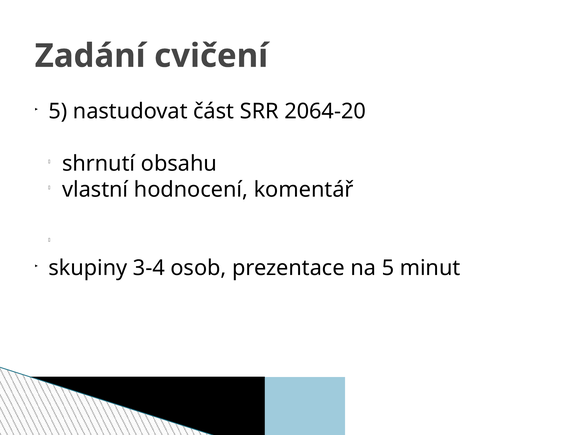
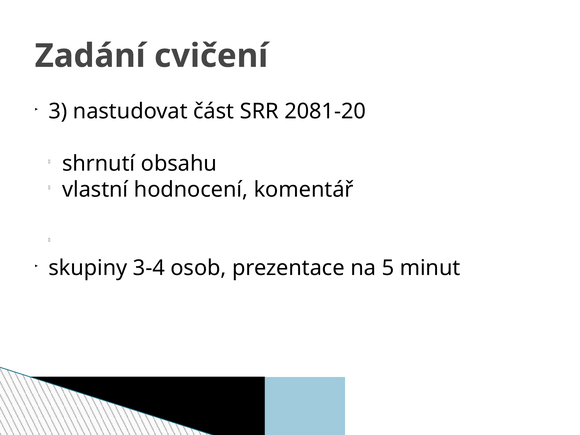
5 at (58, 111): 5 -> 3
2064-20: 2064-20 -> 2081-20
